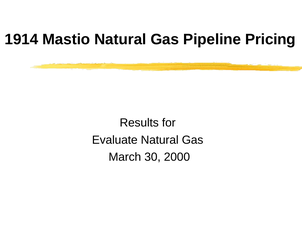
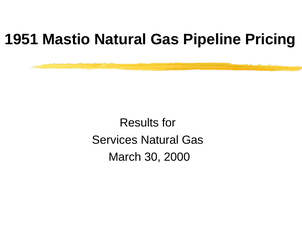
1914: 1914 -> 1951
Evaluate: Evaluate -> Services
